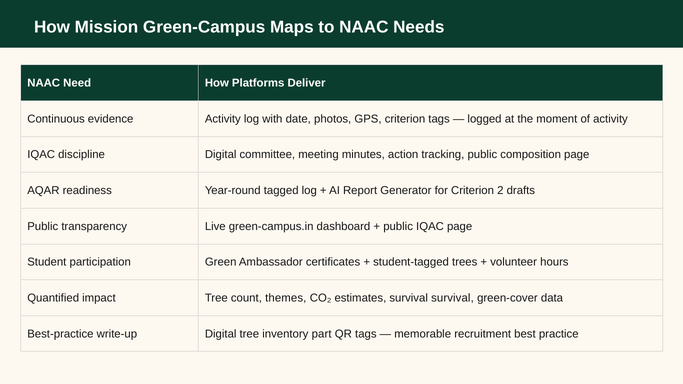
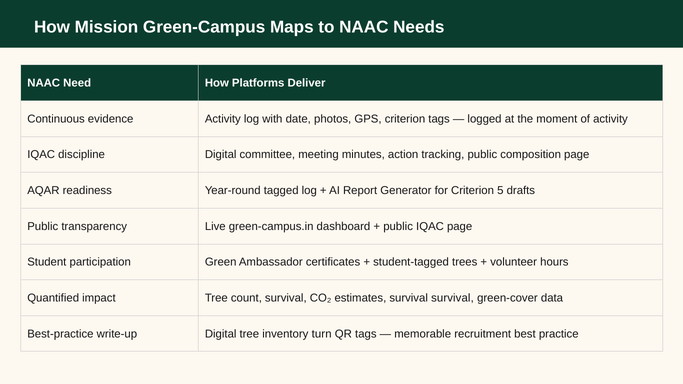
2: 2 -> 5
count themes: themes -> survival
part: part -> turn
